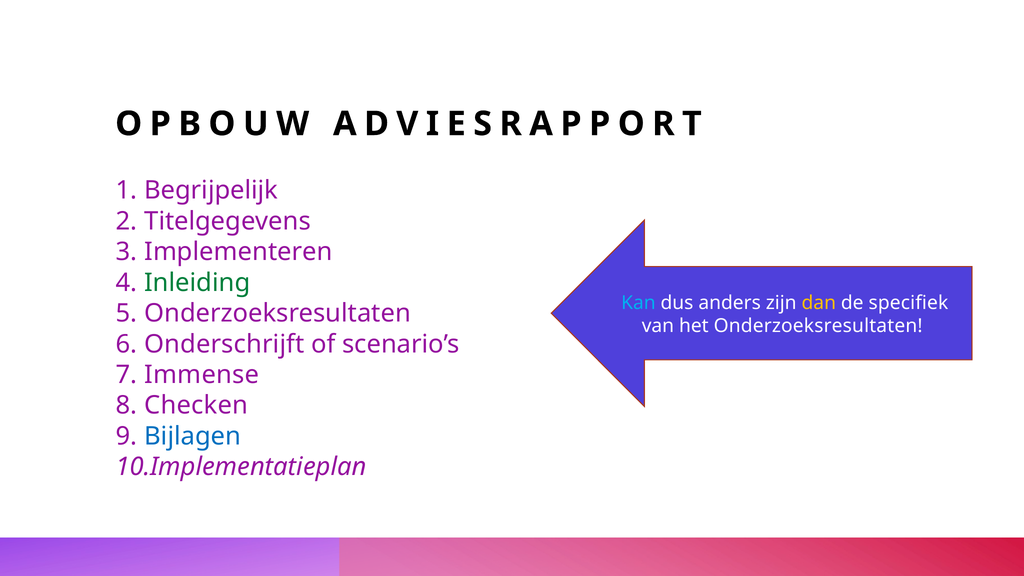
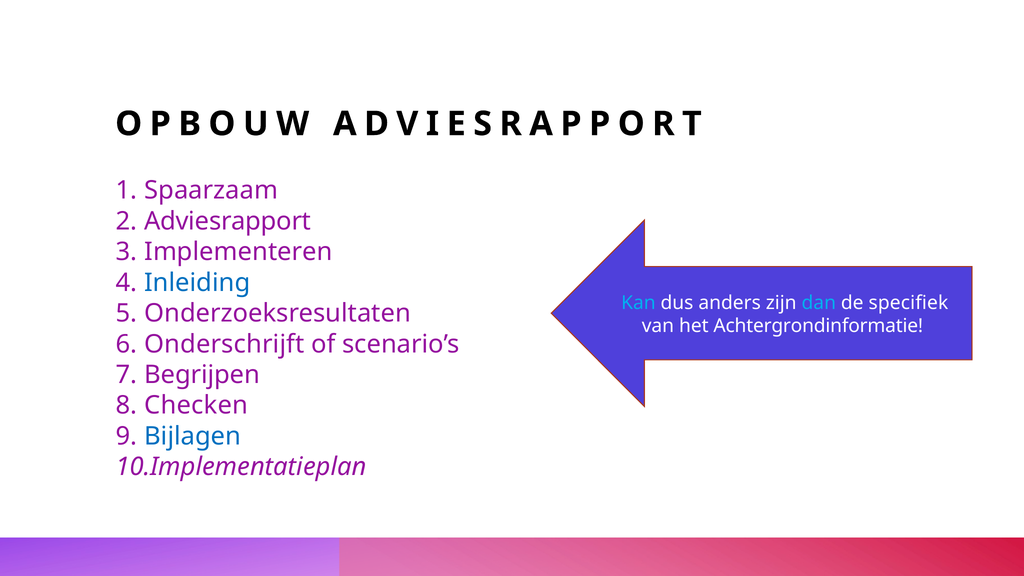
Begrijpelijk: Begrijpelijk -> Spaarzaam
Titelgegevens at (228, 221): Titelgegevens -> Adviesrapport
Inleiding colour: green -> blue
dan colour: yellow -> light blue
het Onderzoeksresultaten: Onderzoeksresultaten -> Achtergrondinformatie
Immense: Immense -> Begrijpen
